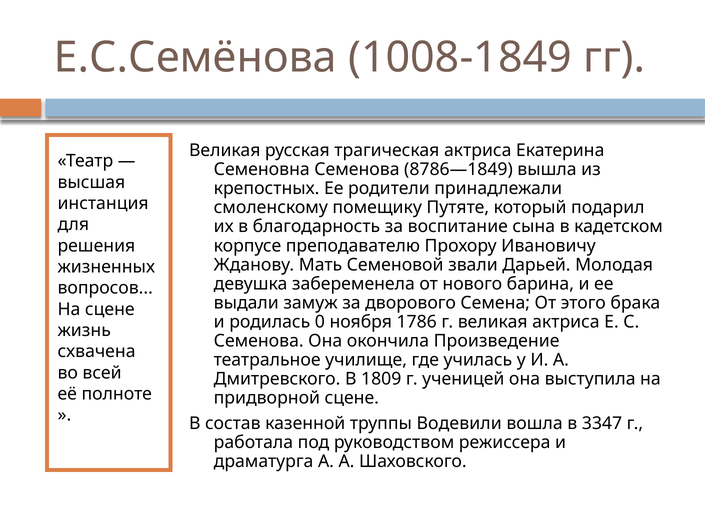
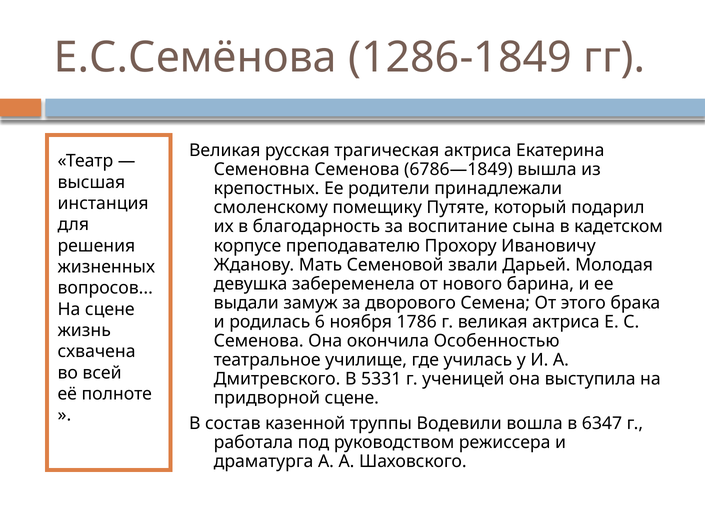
1008-1849: 1008-1849 -> 1286-1849
8786—1849: 8786—1849 -> 6786—1849
0: 0 -> 6
Произведение: Произведение -> Особенностью
1809: 1809 -> 5331
3347: 3347 -> 6347
